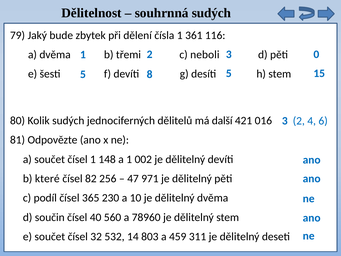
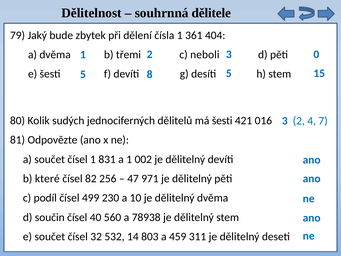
souhrnná sudých: sudých -> dělitele
116: 116 -> 404
má další: další -> šesti
6: 6 -> 7
148: 148 -> 831
365: 365 -> 499
78960: 78960 -> 78938
